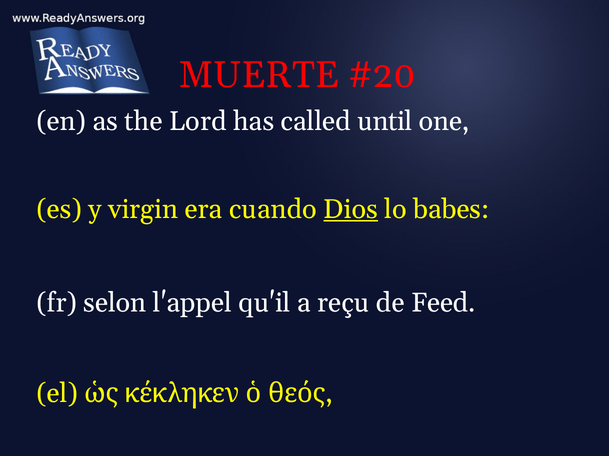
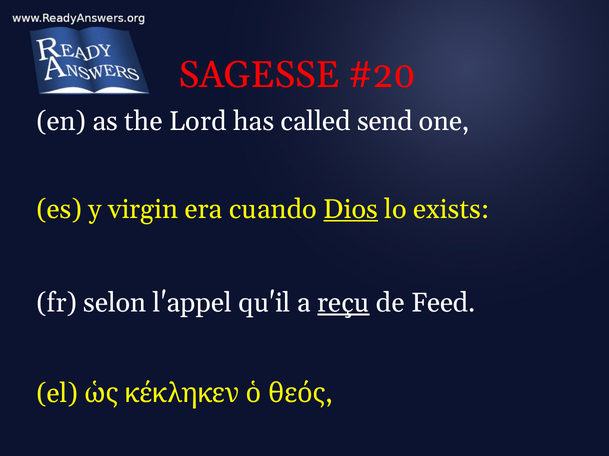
MUERTE: MUERTE -> SAGESSE
until: until -> send
babes: babes -> exists
reçu underline: none -> present
